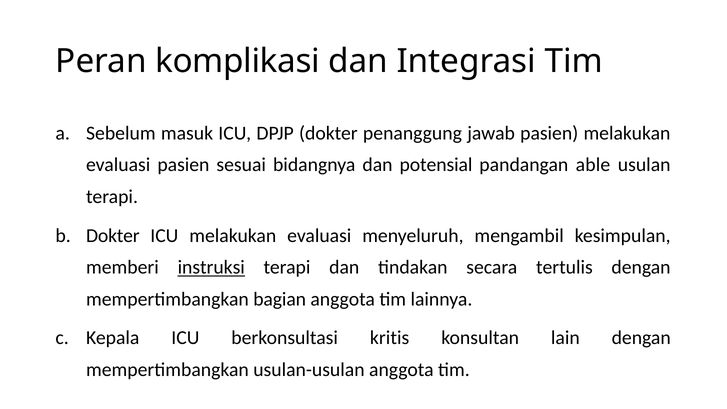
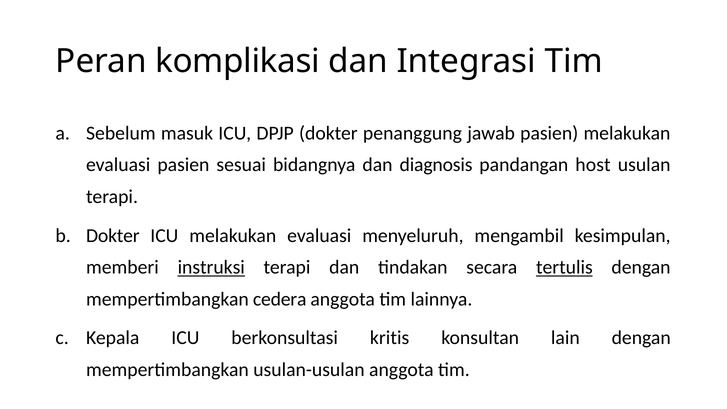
potensial: potensial -> diagnosis
able: able -> host
tertulis underline: none -> present
bagian: bagian -> cedera
